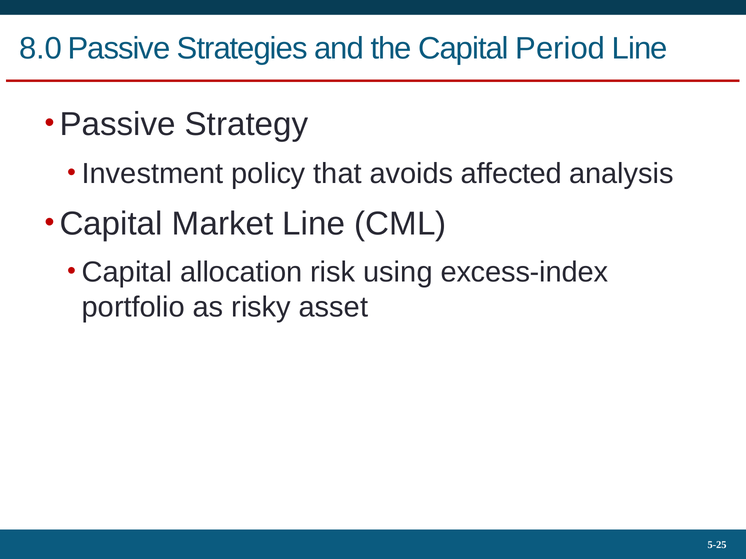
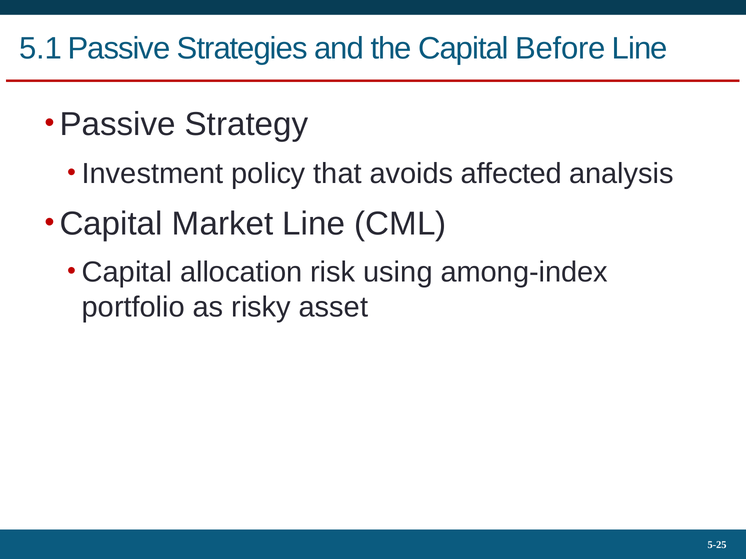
8.0: 8.0 -> 5.1
Period: Period -> Before
excess-index: excess-index -> among-index
